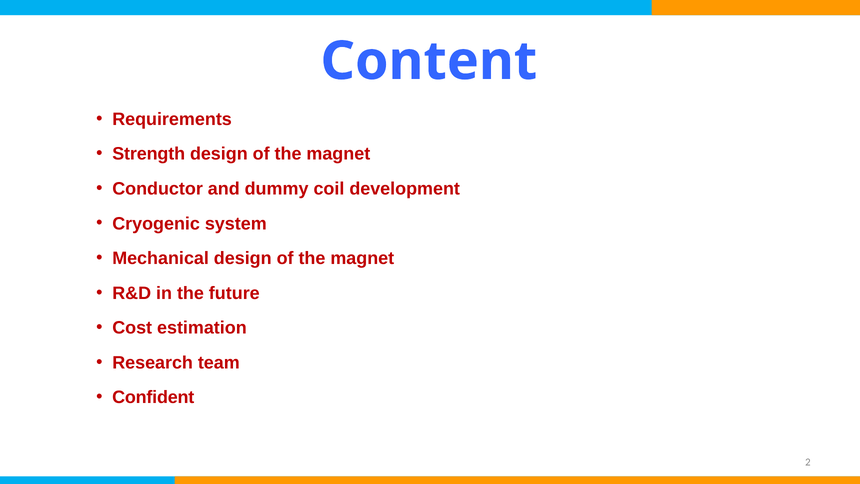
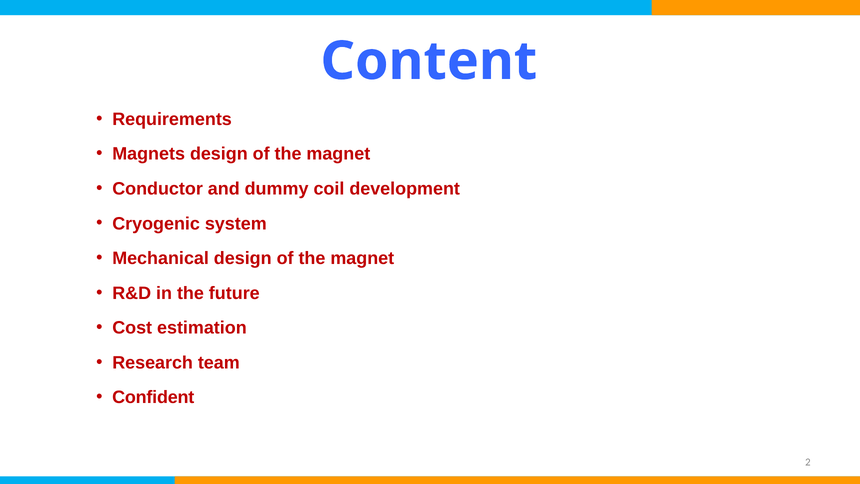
Strength: Strength -> Magnets
